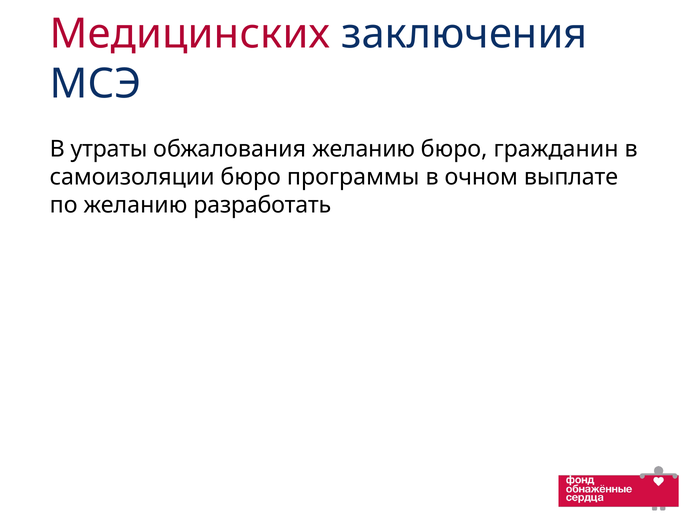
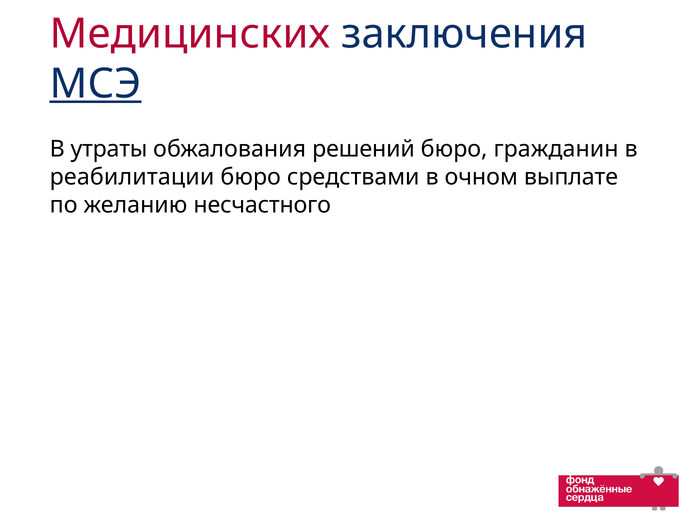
МСЭ underline: none -> present
обжалования желанию: желанию -> решений
самоизоляции: самоизоляции -> реабилитации
программы: программы -> средствами
разработать: разработать -> несчастного
